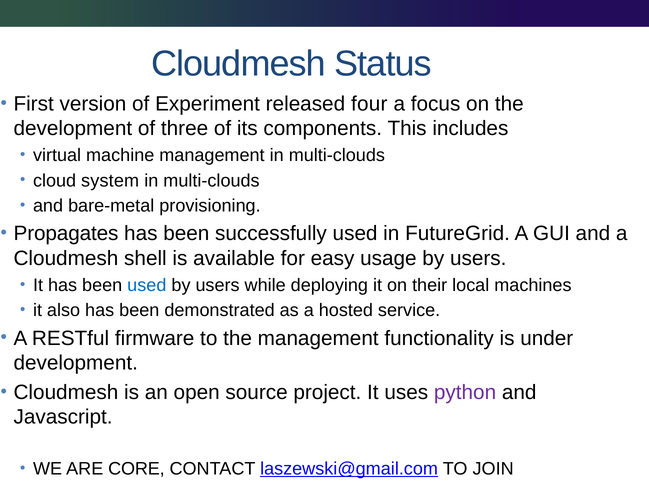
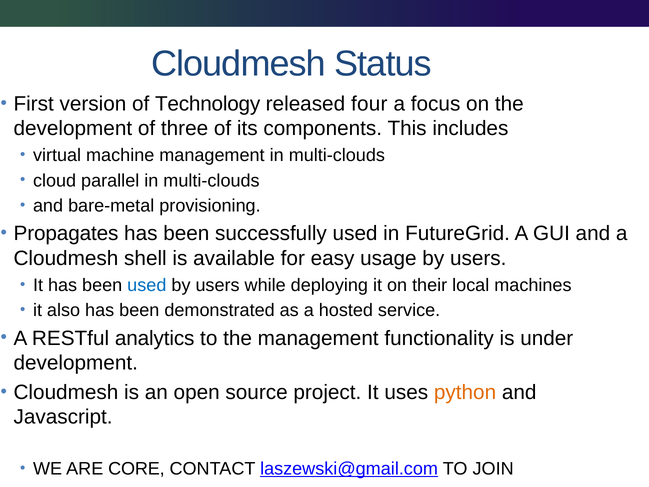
Experiment: Experiment -> Technology
system: system -> parallel
firmware: firmware -> analytics
python colour: purple -> orange
